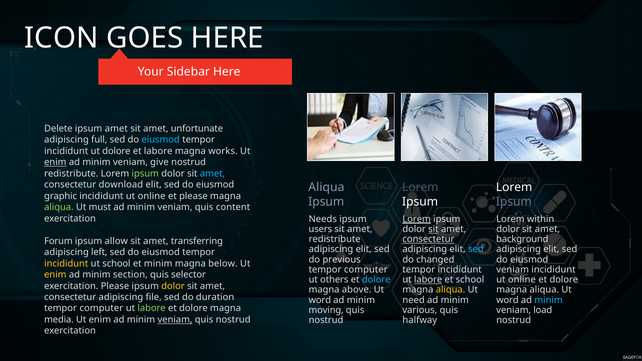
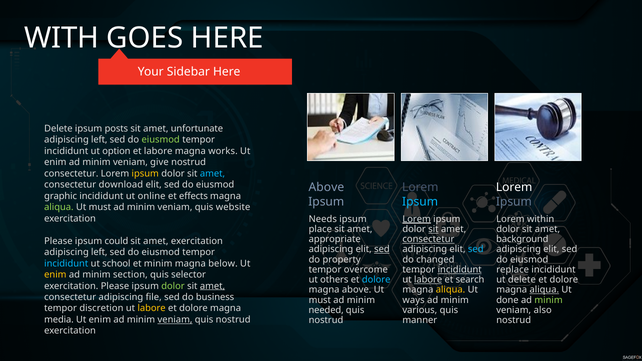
ICON: ICON -> WITH
ipsum amet: amet -> posts
full at (99, 140): full -> left
eiusmod at (161, 140) colour: light blue -> light green
ut dolore: dolore -> option
enim at (55, 162) underline: present -> none
redistribute at (71, 174): redistribute -> consectetur
ipsum at (145, 174) colour: light green -> yellow
Aliqua at (326, 187): Aliqua -> Above
et please: please -> effects
Ipsum at (420, 202) colour: white -> light blue
content: content -> website
users: users -> place
redistribute at (335, 239): redistribute -> appropriate
Forum at (58, 241): Forum -> Please
allow: allow -> could
amet transferring: transferring -> exercitation
sed at (382, 249) underline: none -> present
previous: previous -> property
incididunt at (66, 264) colour: yellow -> light blue
computer at (366, 270): computer -> overcome
incididunt at (460, 270) underline: none -> present
veniam at (513, 270): veniam -> replace
et school: school -> search
online at (522, 280): online -> delete
dolor at (173, 286) colour: yellow -> light green
amet at (213, 286) underline: none -> present
aliqua at (544, 290) underline: none -> present
duration: duration -> business
word at (320, 300): word -> must
need: need -> ways
word at (507, 300): word -> done
minim at (549, 300) colour: light blue -> light green
computer at (101, 308): computer -> discretion
labore at (152, 308) colour: light green -> yellow
moving: moving -> needed
load: load -> also
halfway: halfway -> manner
